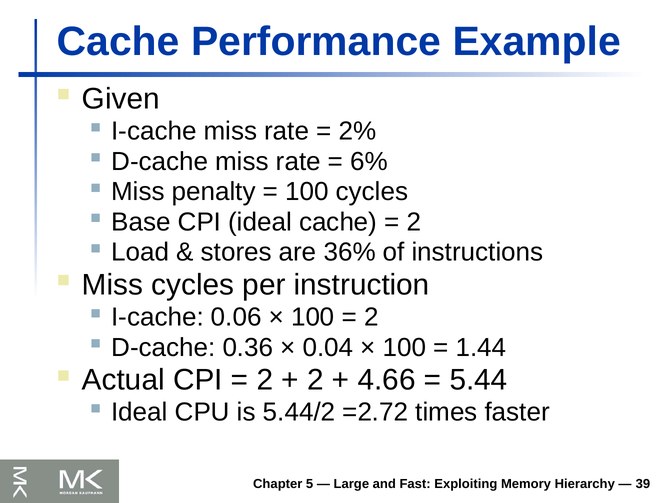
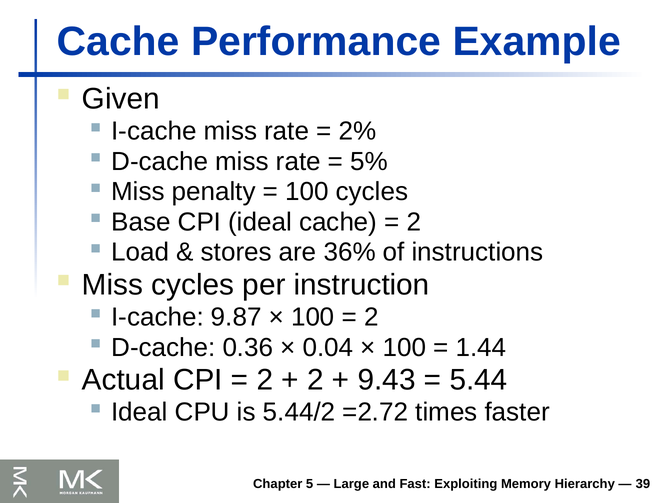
6%: 6% -> 5%
0.06: 0.06 -> 9.87
4.66: 4.66 -> 9.43
